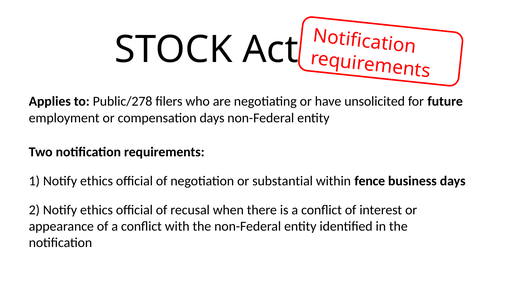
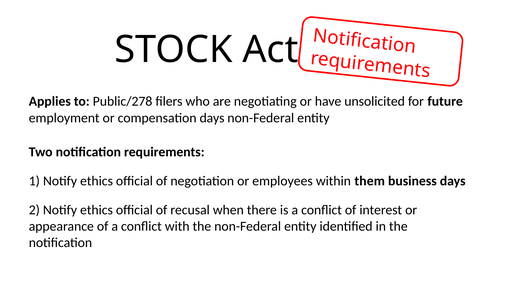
substantial: substantial -> employees
fence: fence -> them
